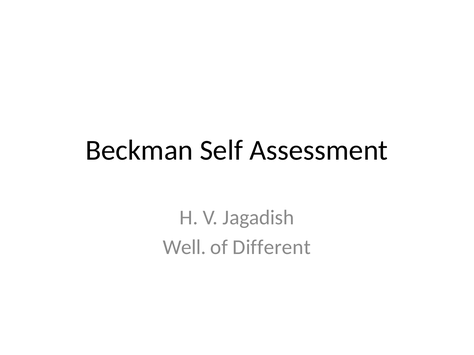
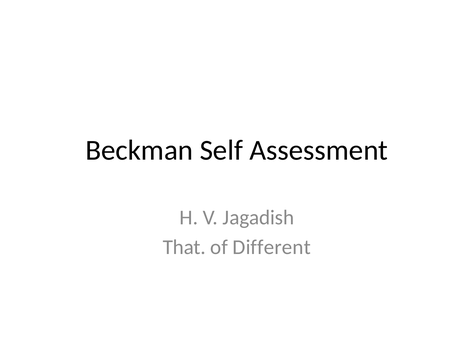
Well: Well -> That
